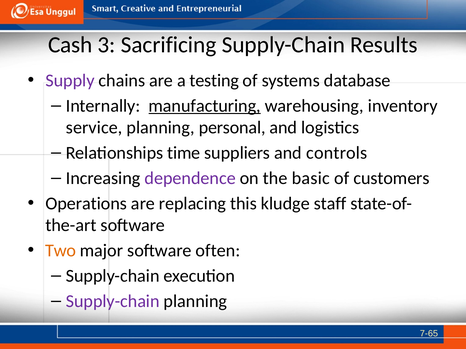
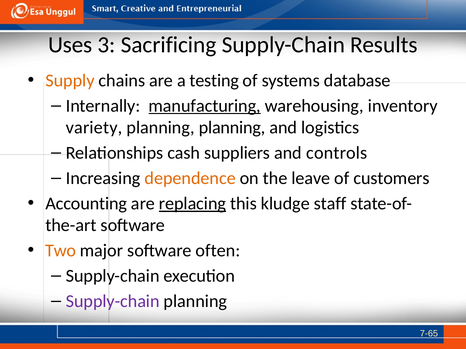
Cash: Cash -> Uses
Supply colour: purple -> orange
service: service -> variety
planning personal: personal -> planning
time: time -> cash
dependence colour: purple -> orange
basic: basic -> leave
Operations: Operations -> Accounting
replacing underline: none -> present
